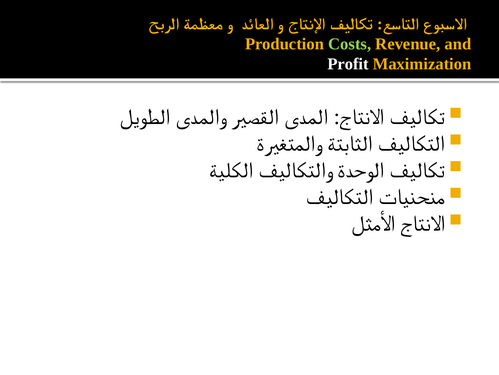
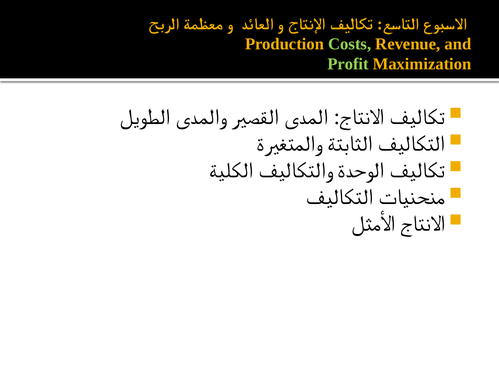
Profit colour: white -> light green
